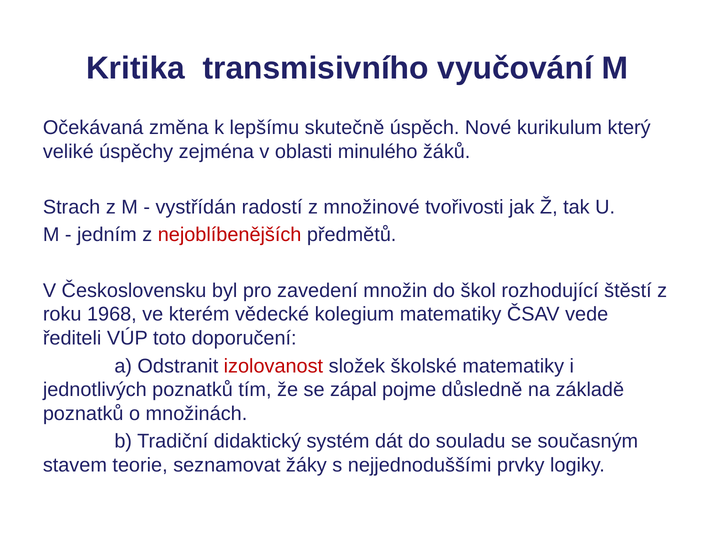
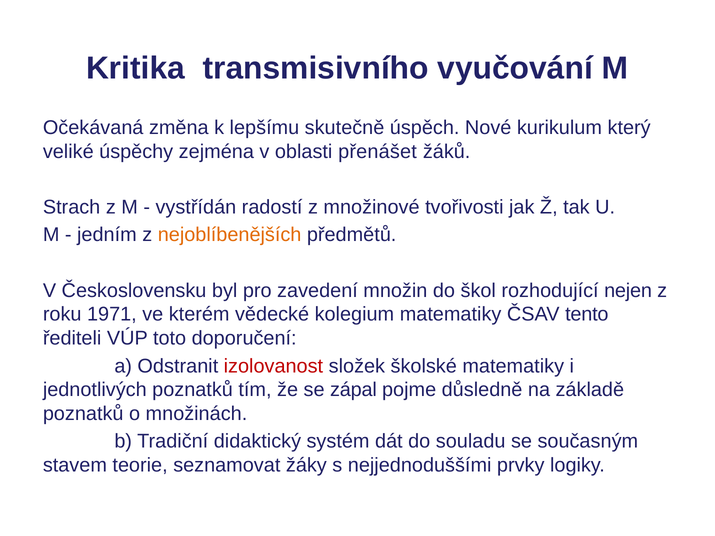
minulého: minulého -> přenášet
nejoblíbenějších colour: red -> orange
štěstí: štěstí -> nejen
1968: 1968 -> 1971
vede: vede -> tento
